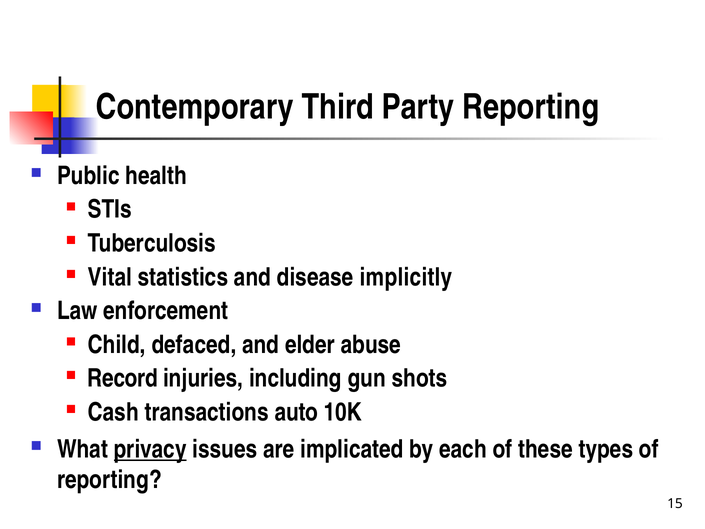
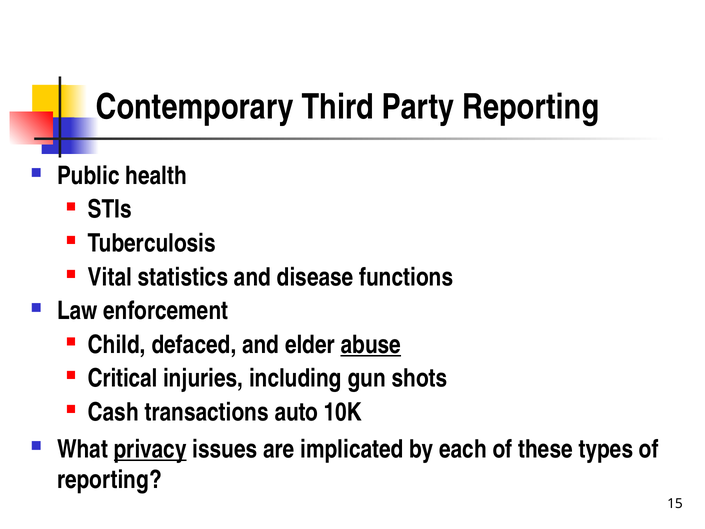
implicitly: implicitly -> functions
abuse underline: none -> present
Record: Record -> Critical
